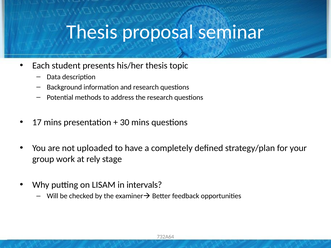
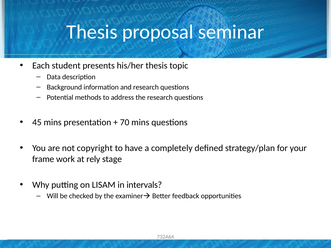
17: 17 -> 45
30: 30 -> 70
uploaded: uploaded -> copyright
group: group -> frame
